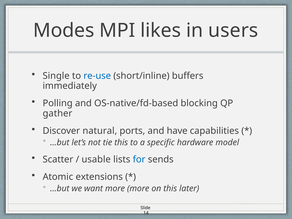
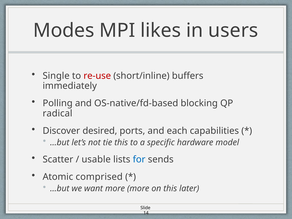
re-use colour: blue -> red
gather: gather -> radical
natural: natural -> desired
have: have -> each
extensions: extensions -> comprised
